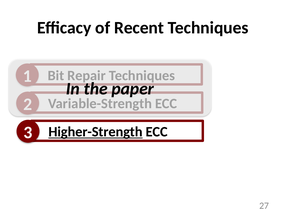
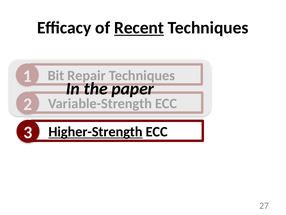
Recent underline: none -> present
